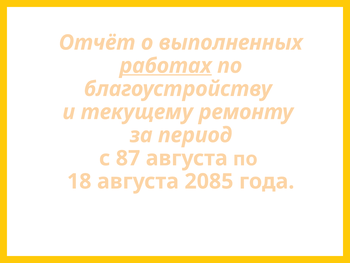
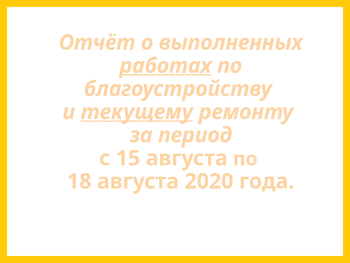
текущему underline: none -> present
87: 87 -> 15
2085: 2085 -> 2020
